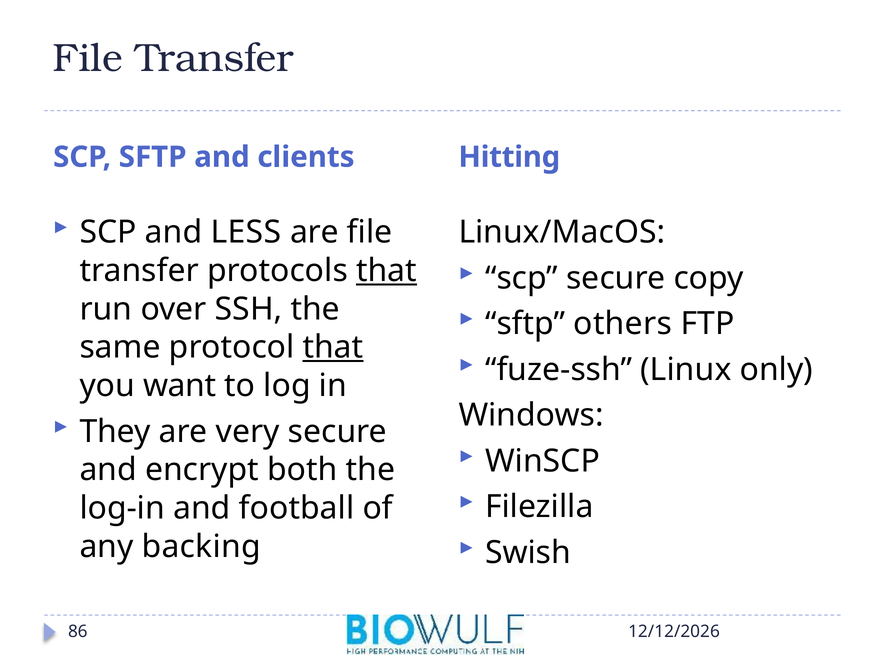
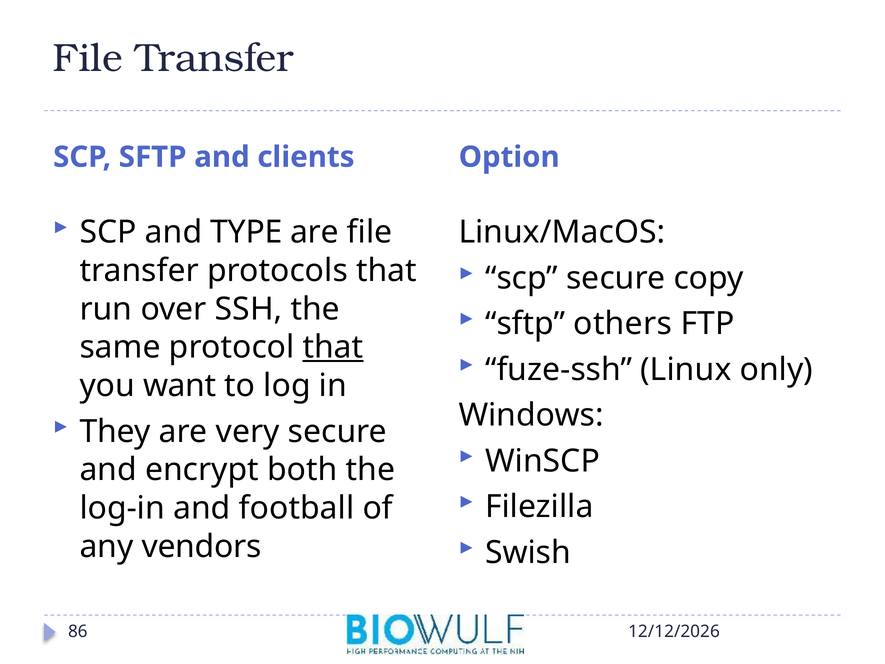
Hitting: Hitting -> Option
LESS: LESS -> TYPE
that at (387, 271) underline: present -> none
backing: backing -> vendors
